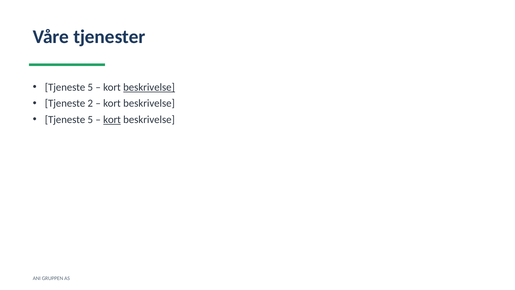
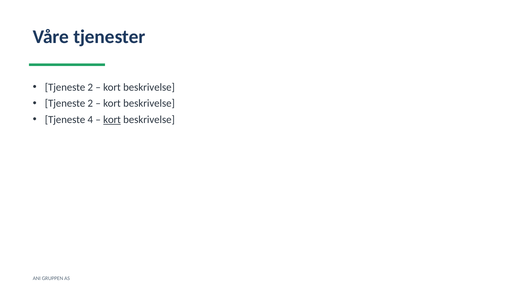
5 at (90, 87): 5 -> 2
beskrivelse at (149, 87) underline: present -> none
5 at (90, 119): 5 -> 4
